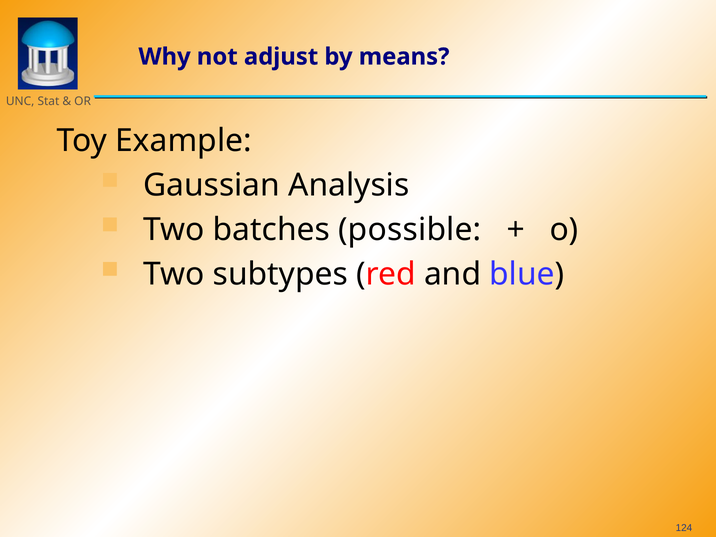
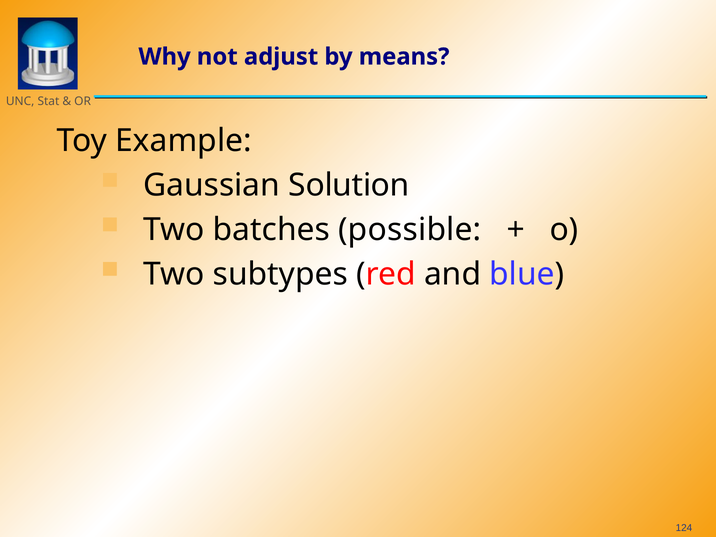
Analysis: Analysis -> Solution
